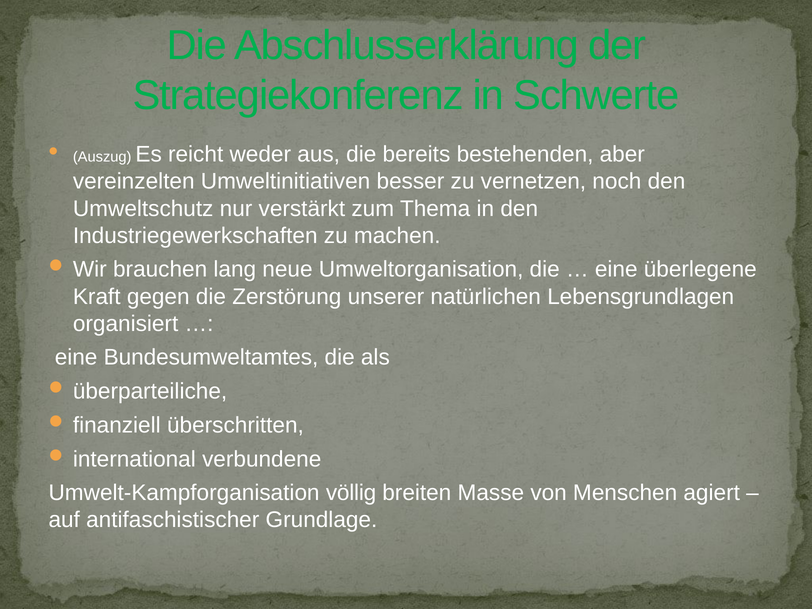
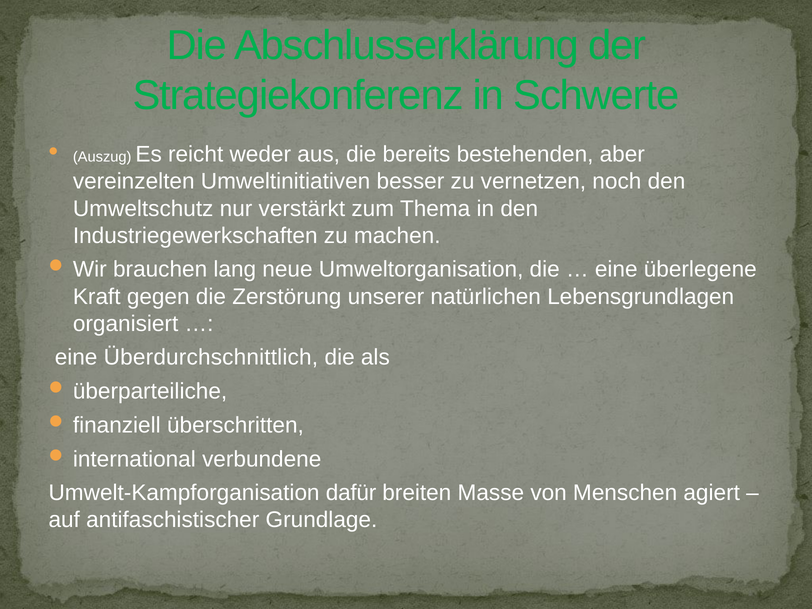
Bundesumweltamtes: Bundesumweltamtes -> Überdurchschnittlich
völlig: völlig -> dafür
